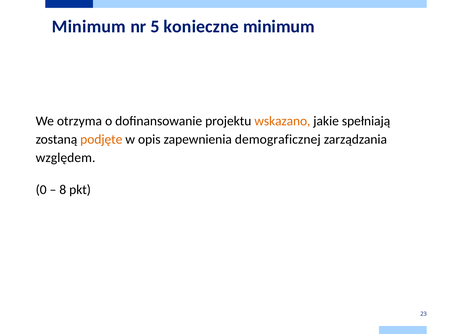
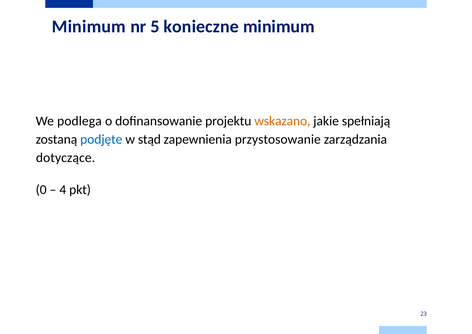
otrzyma: otrzyma -> podlega
podjęte colour: orange -> blue
opis: opis -> stąd
demograficznej: demograficznej -> przystosowanie
względem: względem -> dotyczące
8: 8 -> 4
